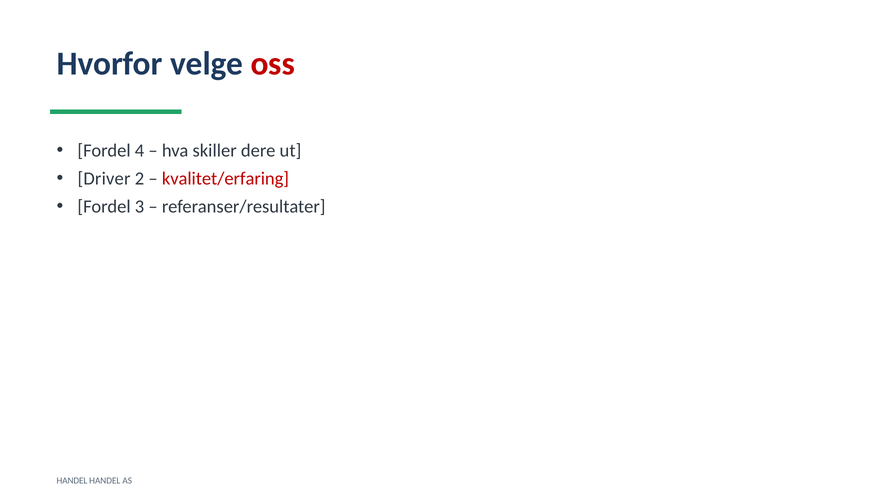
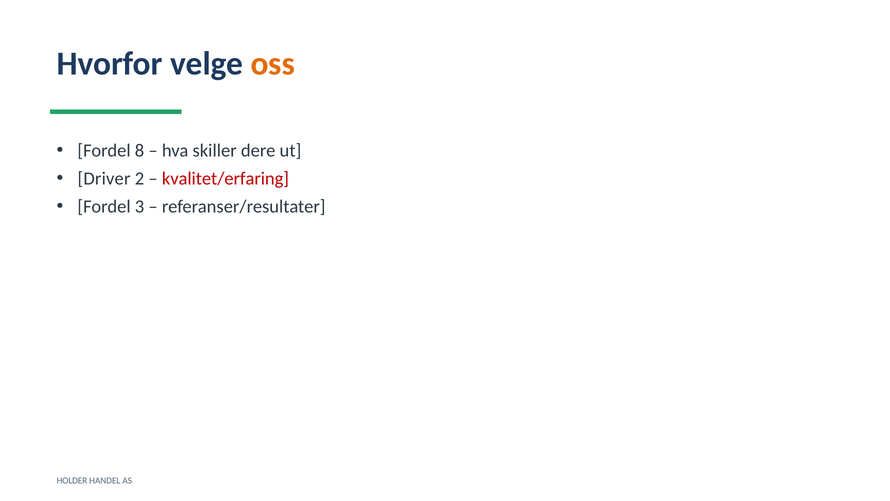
oss colour: red -> orange
4: 4 -> 8
HANDEL at (72, 480): HANDEL -> HOLDER
